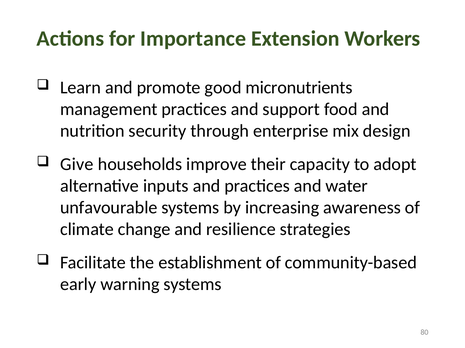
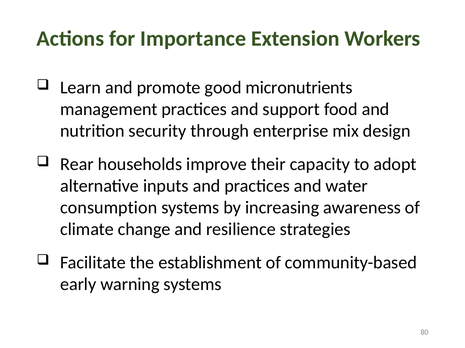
Give: Give -> Rear
unfavourable: unfavourable -> consumption
